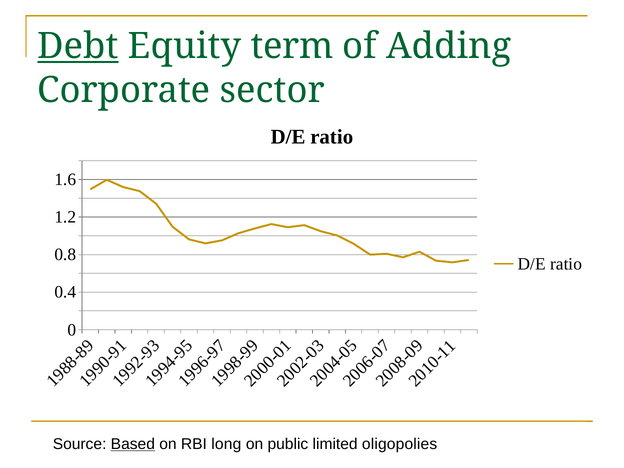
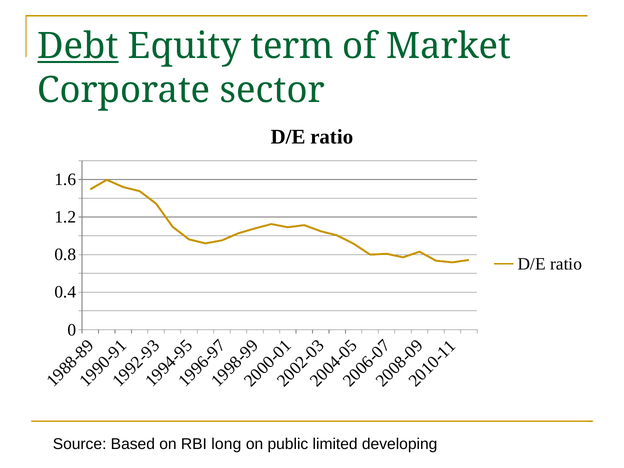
Adding: Adding -> Market
Based underline: present -> none
oligopolies: oligopolies -> developing
